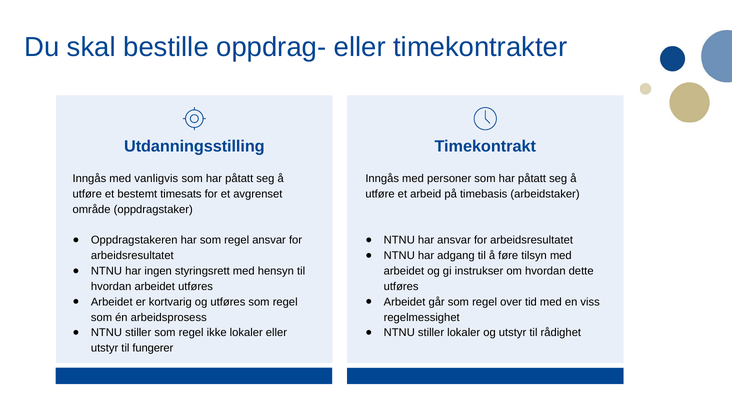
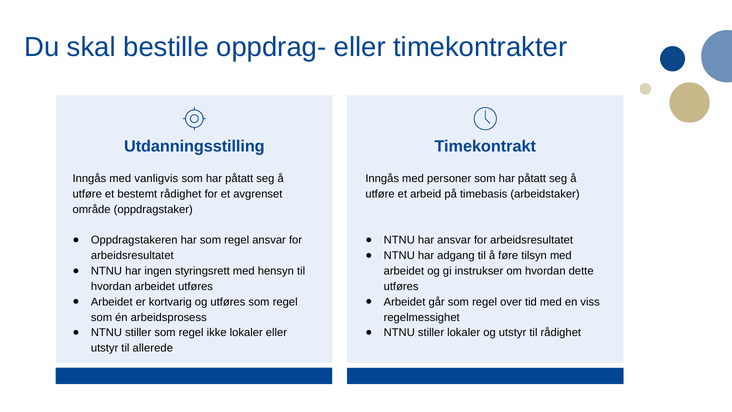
bestemt timesats: timesats -> rådighet
fungerer: fungerer -> allerede
